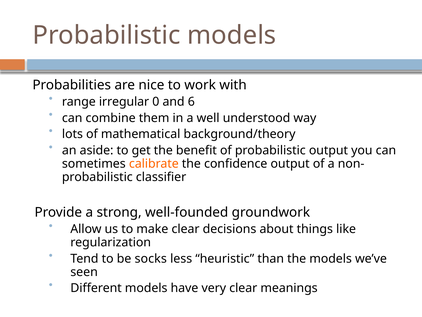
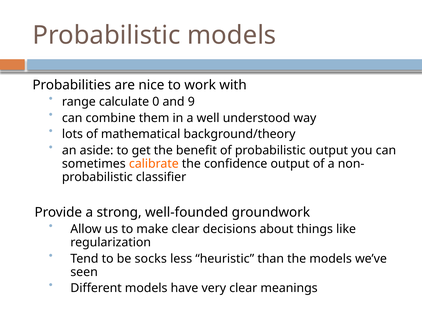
irregular: irregular -> calculate
6: 6 -> 9
